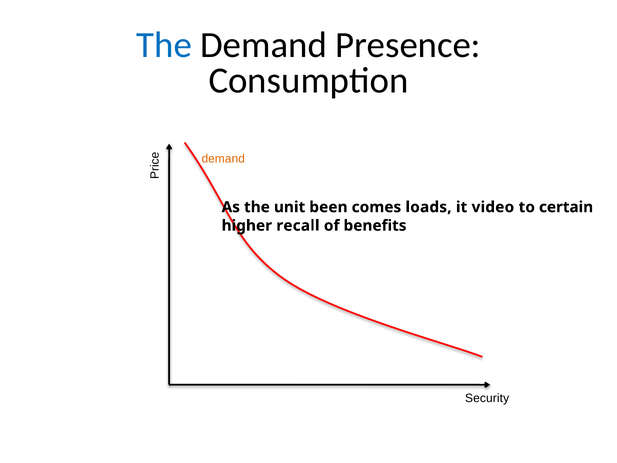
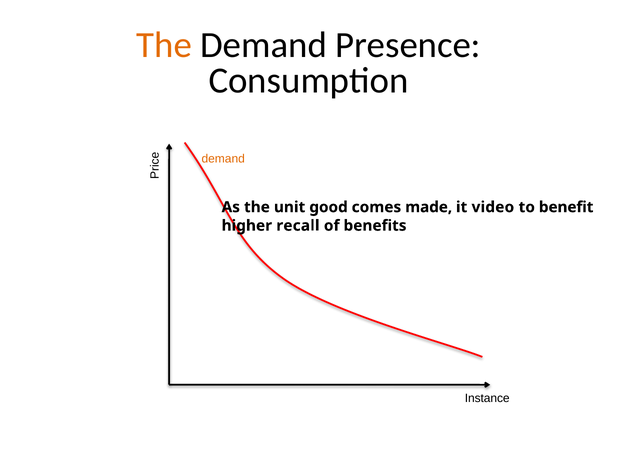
The at (164, 45) colour: blue -> orange
been: been -> good
loads: loads -> made
certain: certain -> benefit
Security: Security -> Instance
